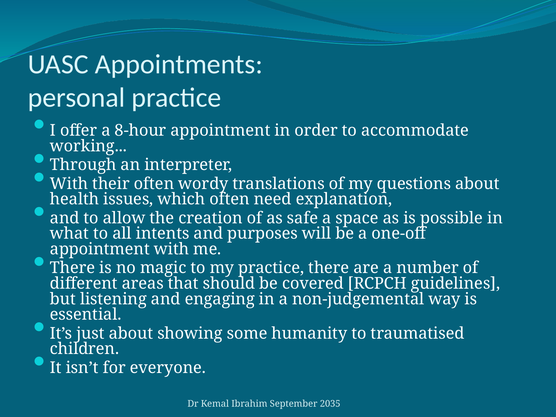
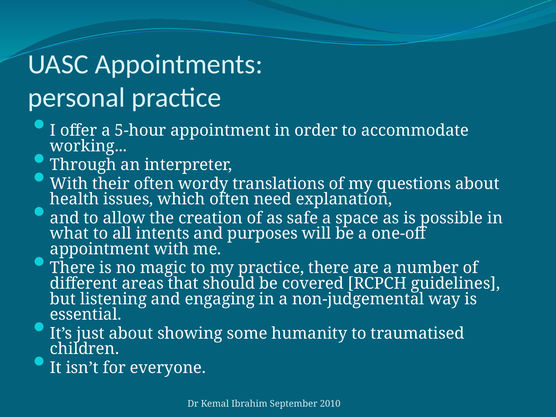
8-hour: 8-hour -> 5-hour
2035: 2035 -> 2010
